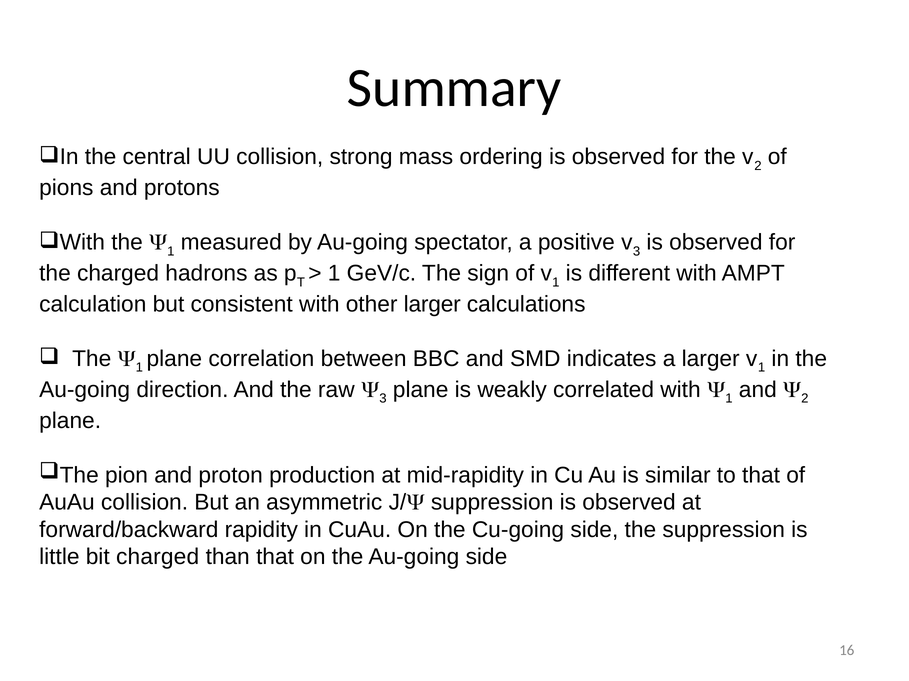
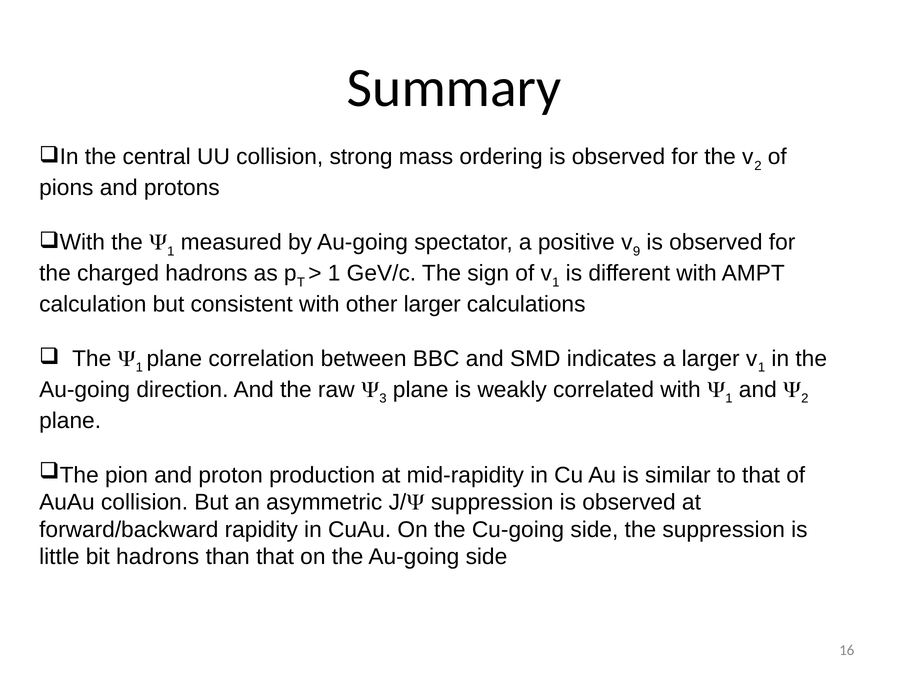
3 at (637, 252): 3 -> 9
bit charged: charged -> hadrons
